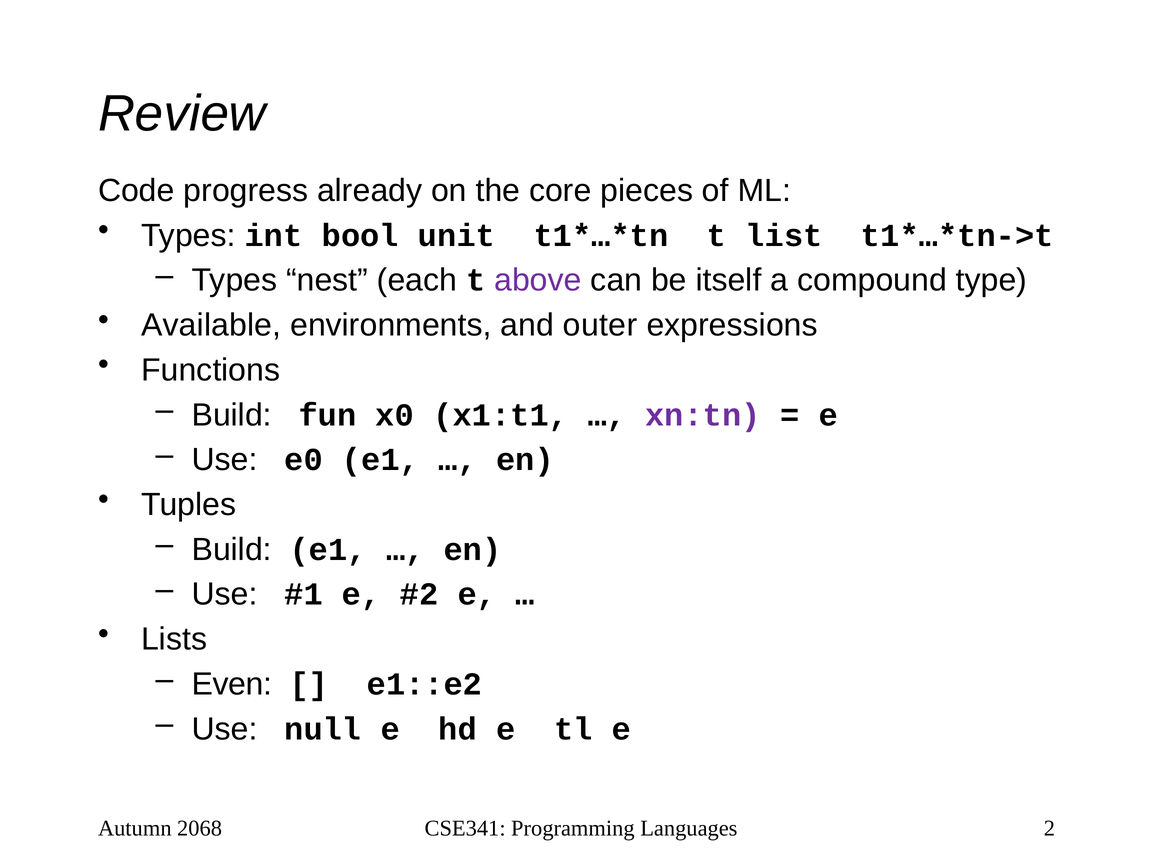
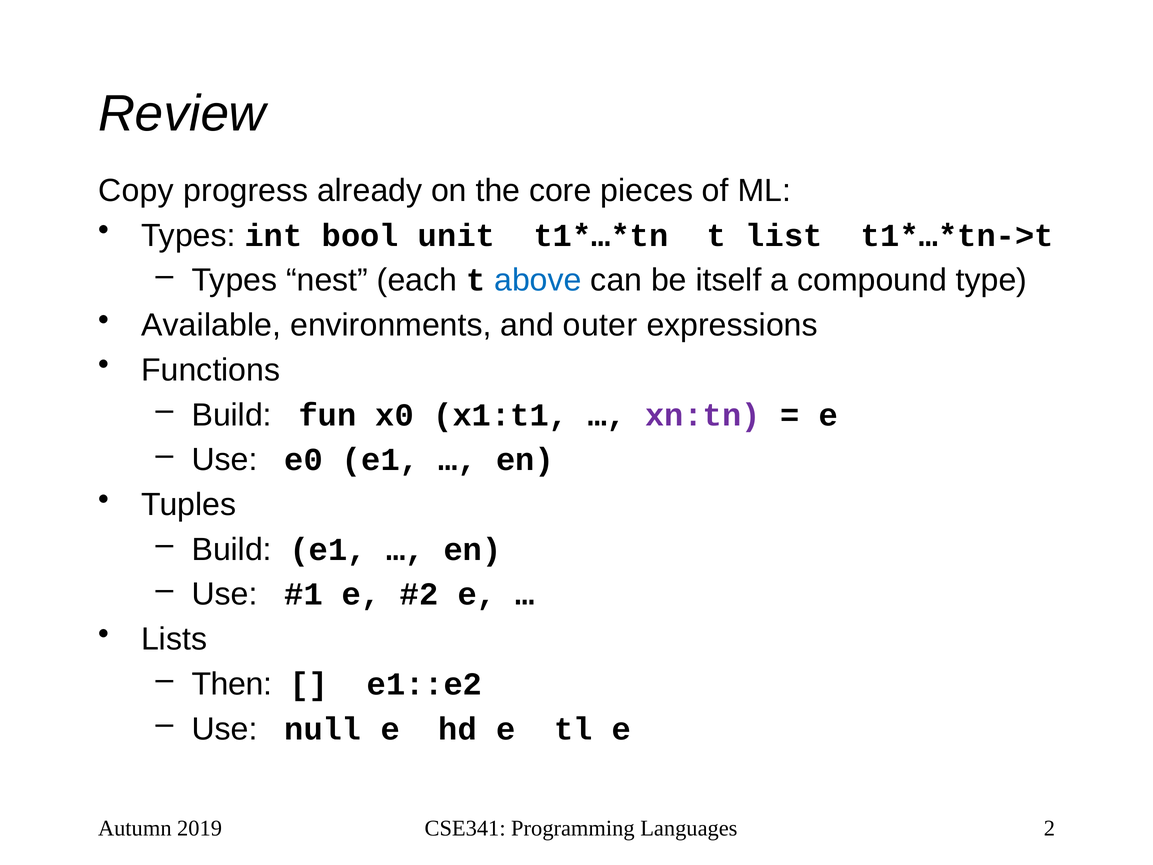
Code: Code -> Copy
above colour: purple -> blue
Even: Even -> Then
2068: 2068 -> 2019
